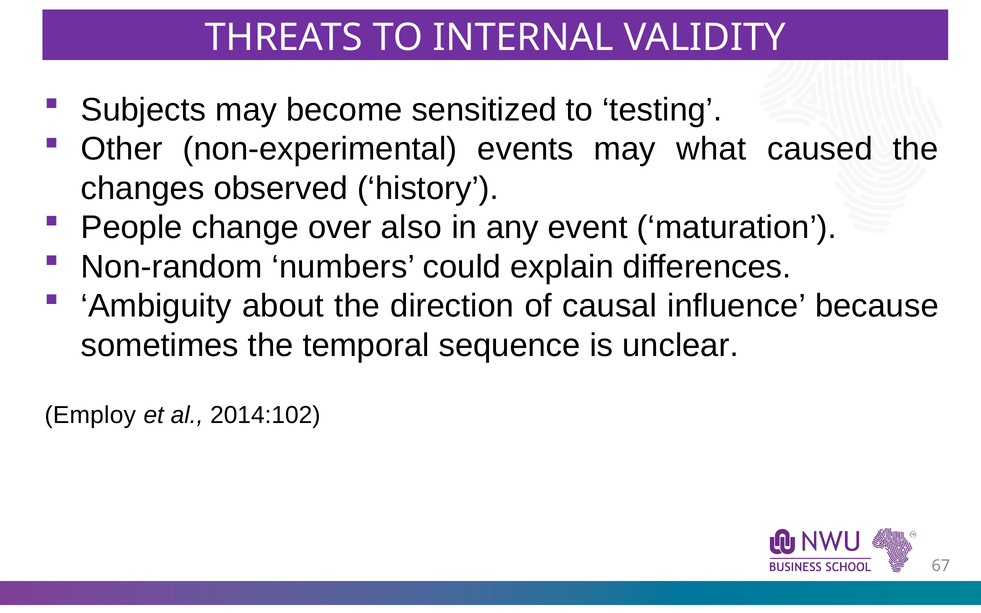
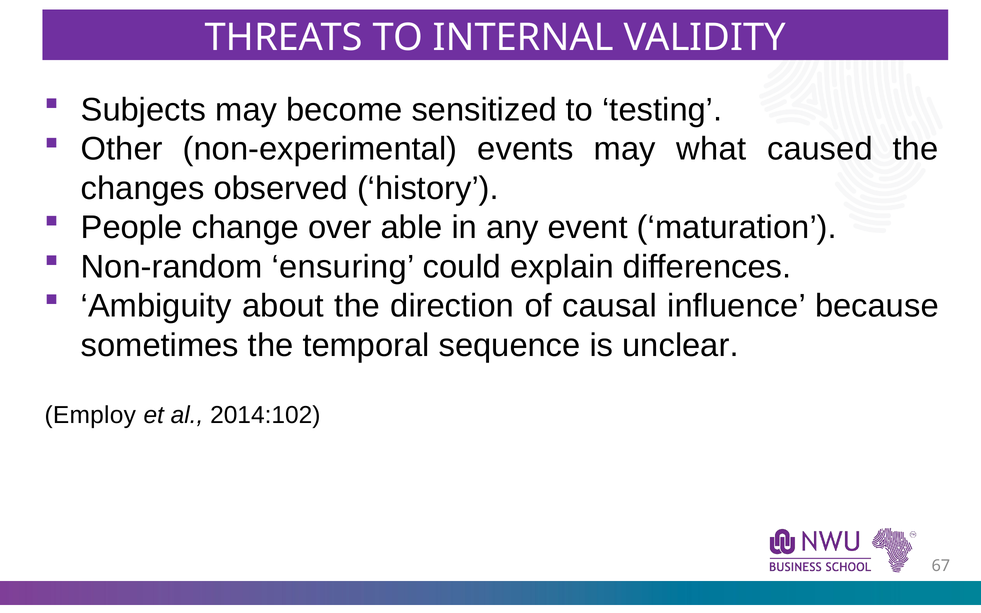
also: also -> able
numbers: numbers -> ensuring
